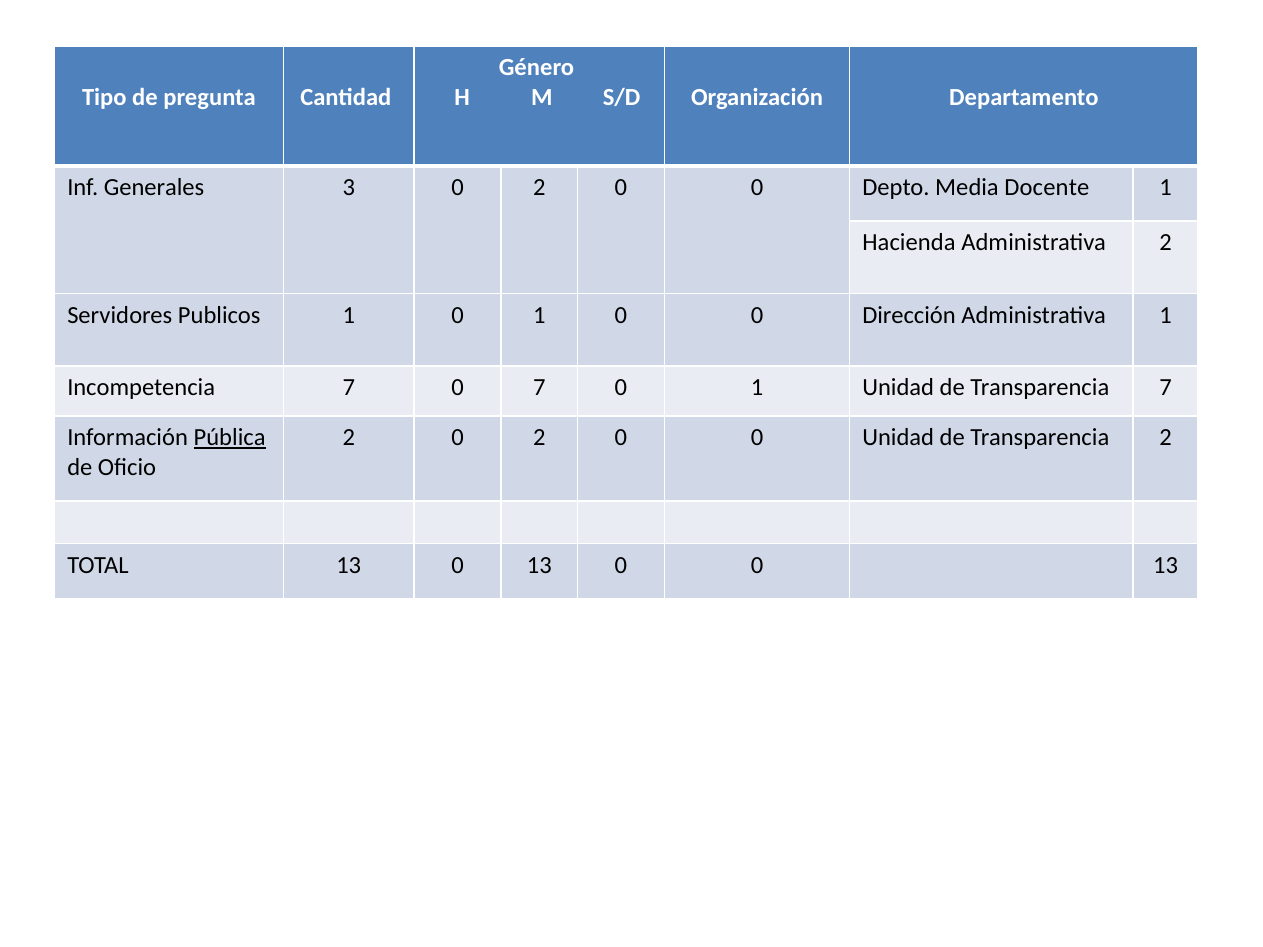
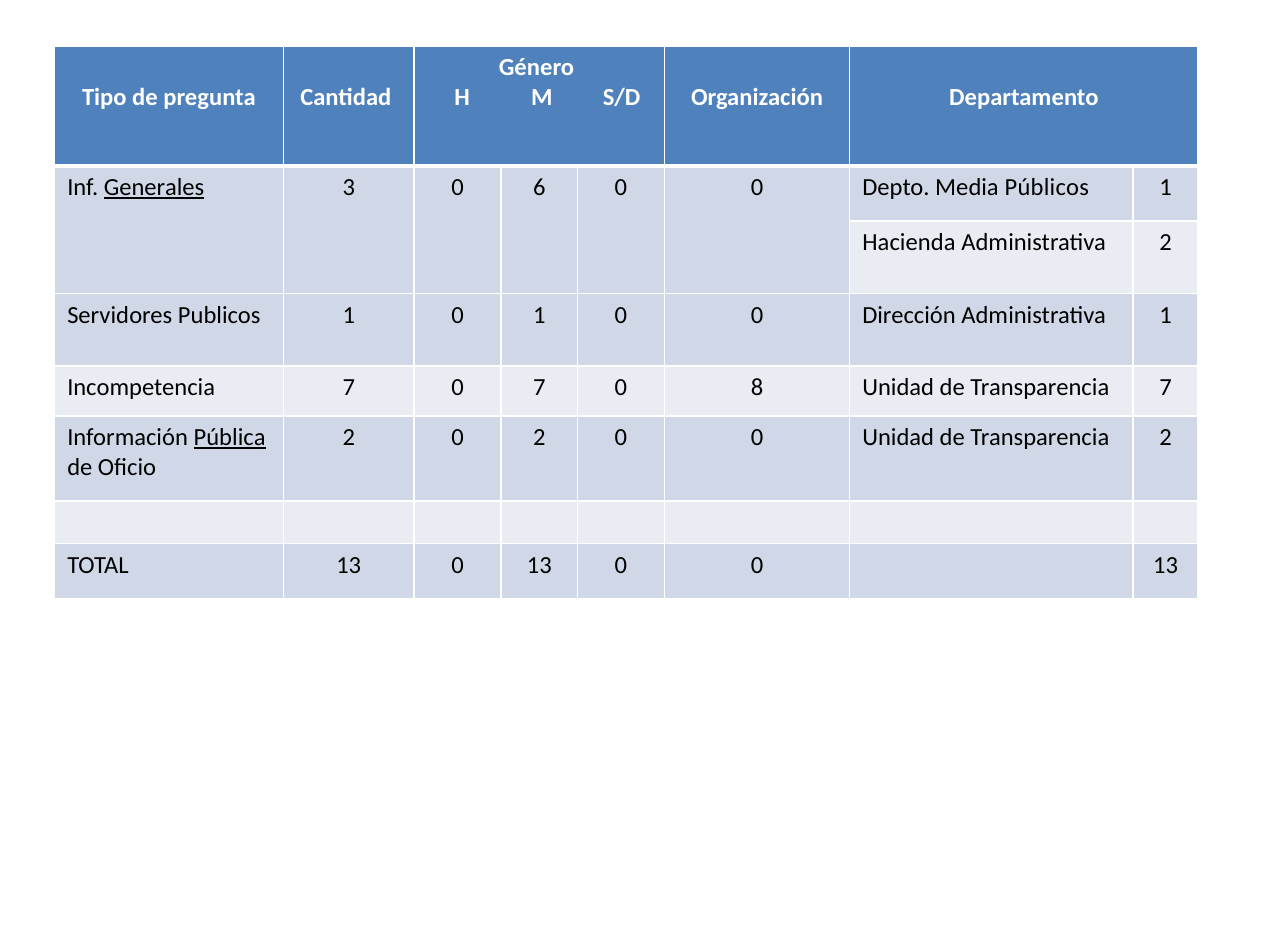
Generales underline: none -> present
3 0 2: 2 -> 6
Docente: Docente -> Públicos
7 0 1: 1 -> 8
